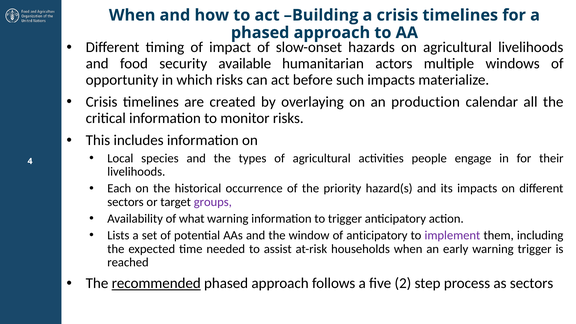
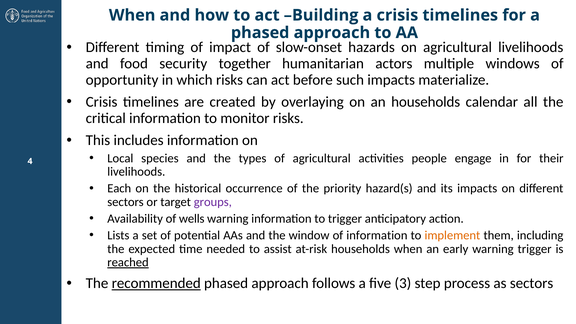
available: available -> together
an production: production -> households
what: what -> wells
of anticipatory: anticipatory -> information
implement colour: purple -> orange
reached underline: none -> present
2: 2 -> 3
